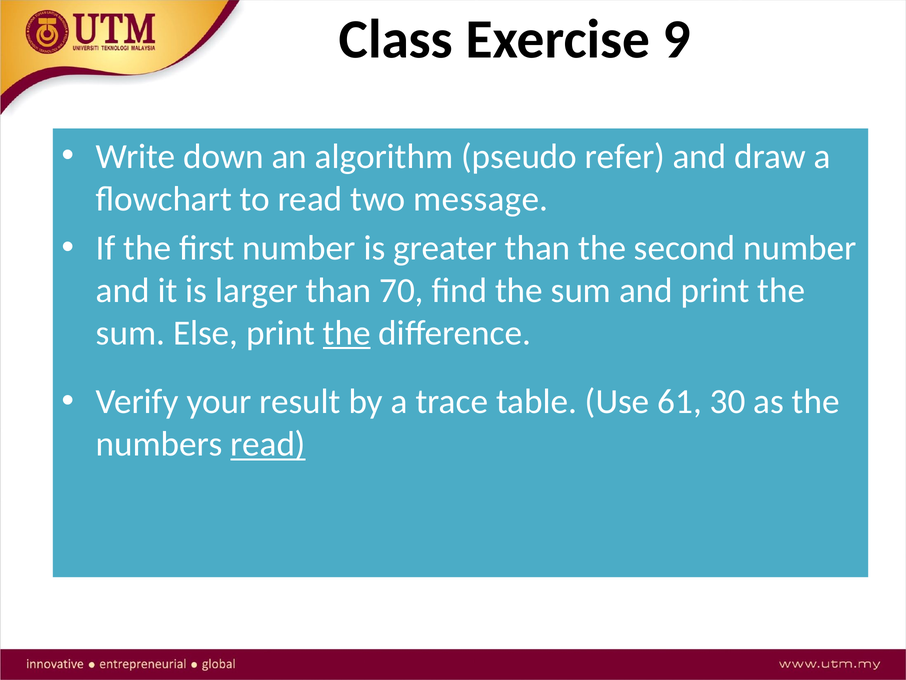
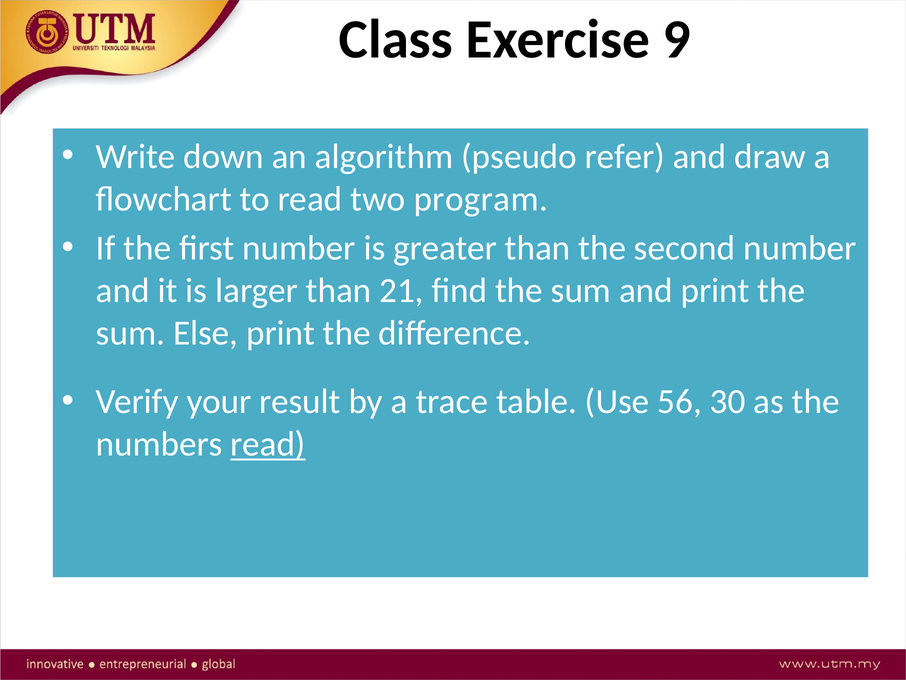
message: message -> program
70: 70 -> 21
the at (347, 333) underline: present -> none
61: 61 -> 56
